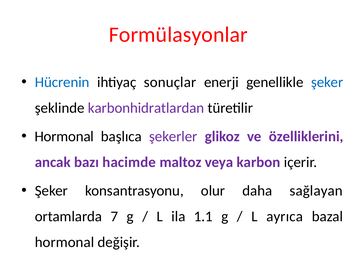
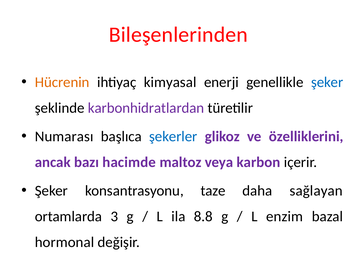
Formülasyonlar: Formülasyonlar -> Bileşenlerinden
Hücrenin colour: blue -> orange
sonuçlar: sonuçlar -> kimyasal
Hormonal at (64, 136): Hormonal -> Numarası
şekerler colour: purple -> blue
olur: olur -> taze
7: 7 -> 3
1.1: 1.1 -> 8.8
ayrıca: ayrıca -> enzim
